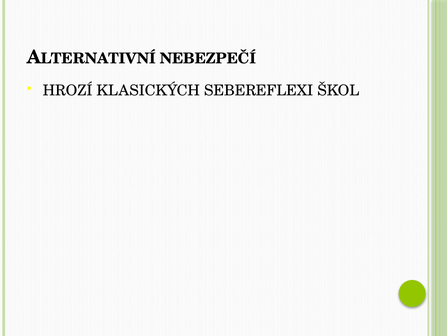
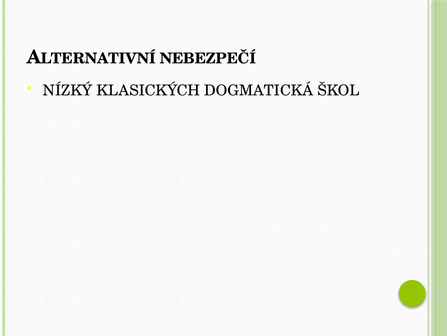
HROZÍ: HROZÍ -> NÍZKÝ
SEBEREFLEXI: SEBEREFLEXI -> DOGMATICKÁ
